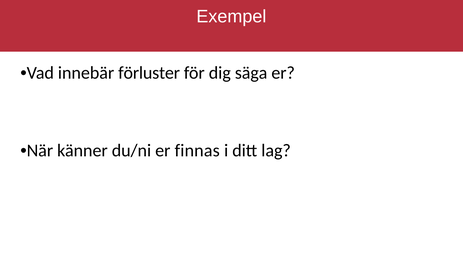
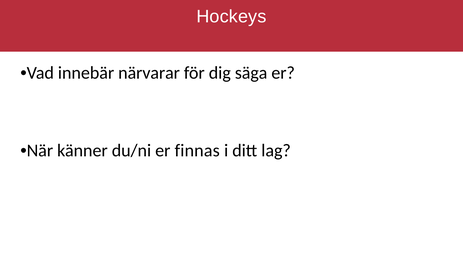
Exempel: Exempel -> Hockeys
förluster: förluster -> närvarar
